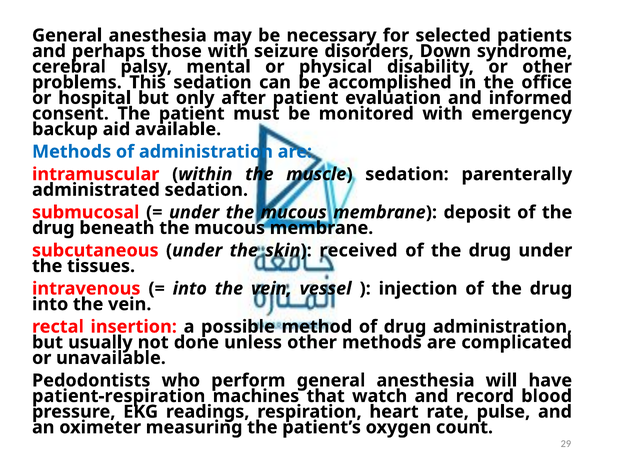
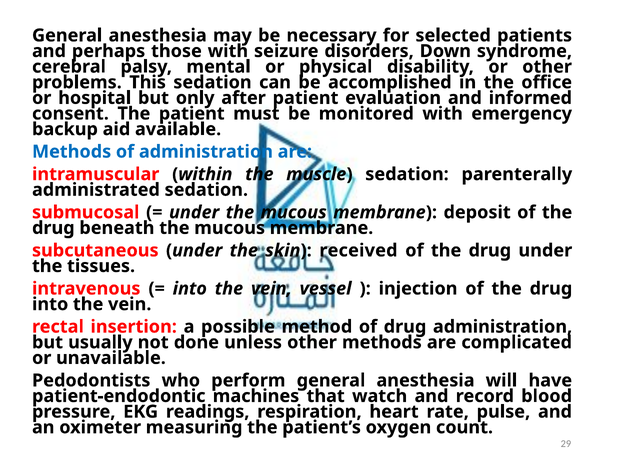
patient-respiration: patient-respiration -> patient-endodontic
